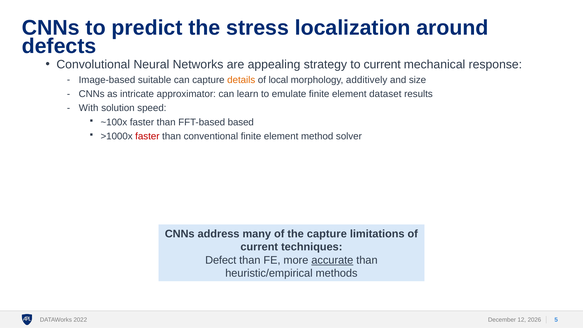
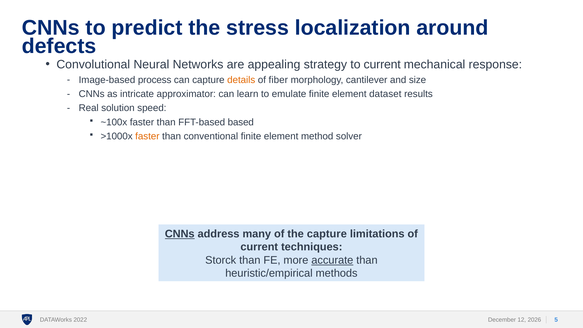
suitable: suitable -> process
local: local -> fiber
additively: additively -> cantilever
With: With -> Real
faster at (147, 136) colour: red -> orange
CNNs at (180, 234) underline: none -> present
Defect: Defect -> Storck
